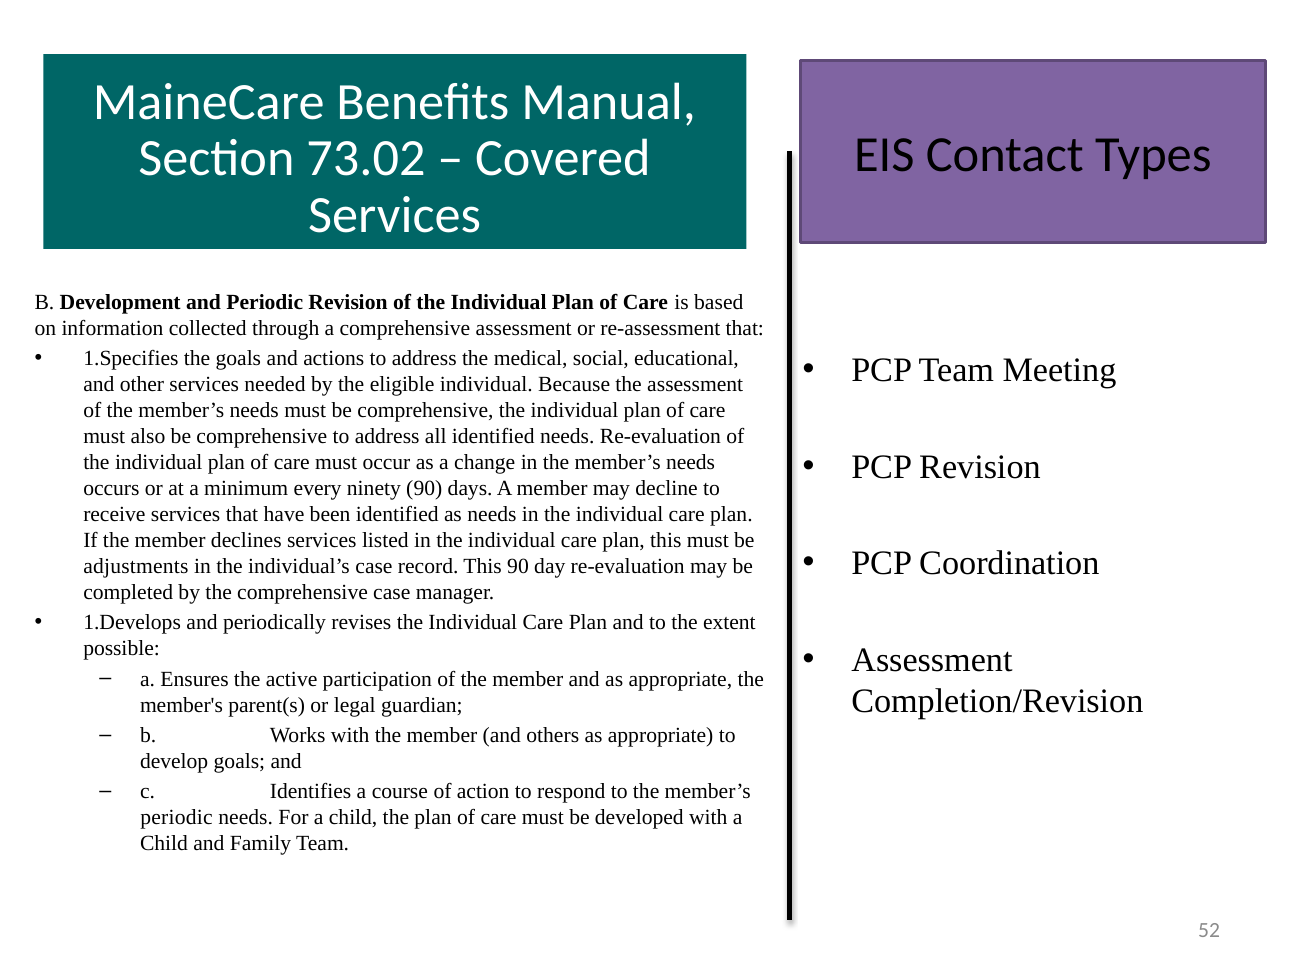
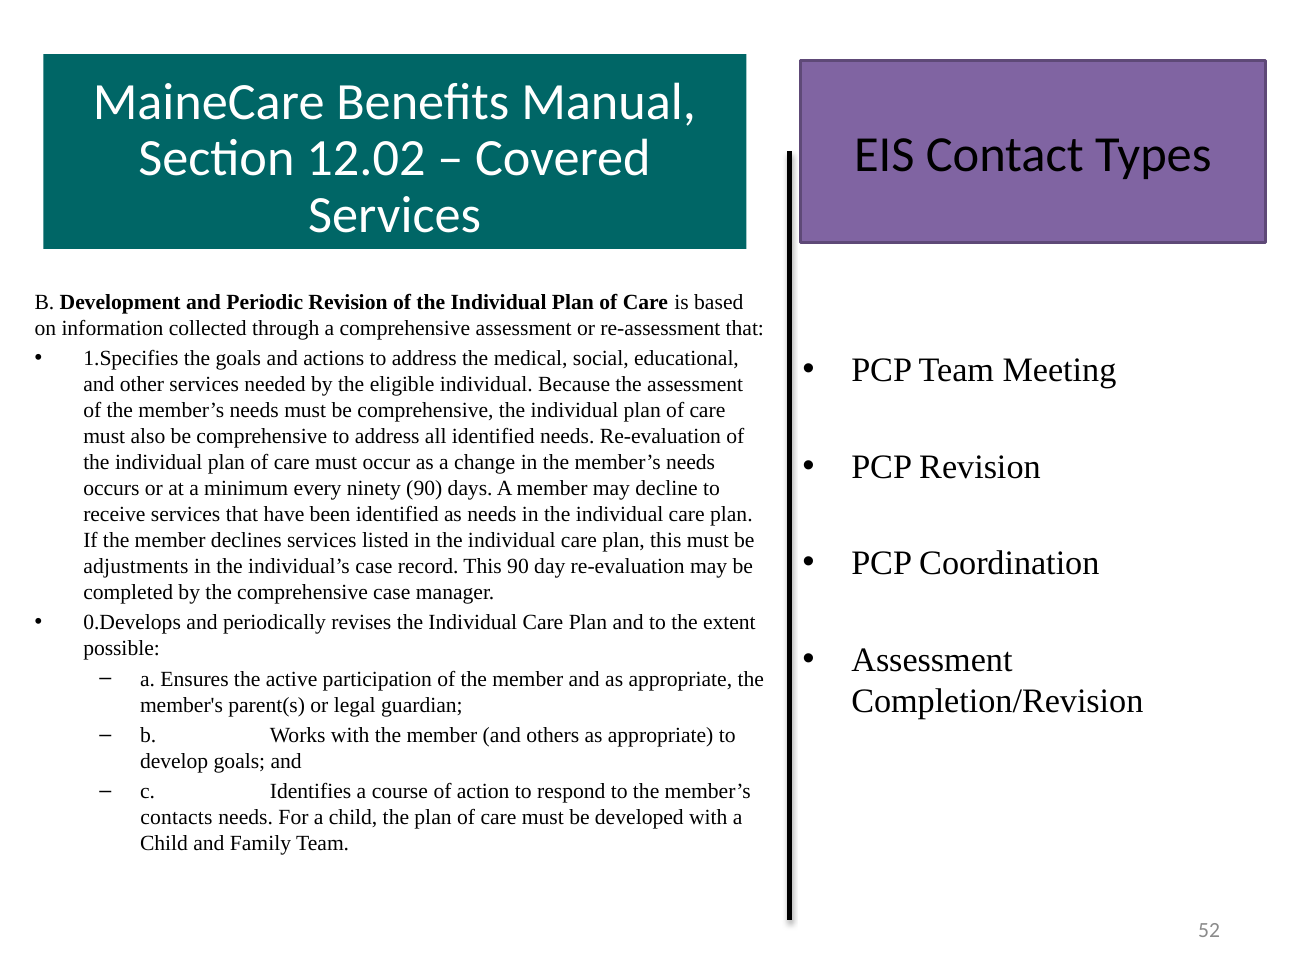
73.02: 73.02 -> 12.02
1.Develops: 1.Develops -> 0.Develops
periodic at (176, 817): periodic -> contacts
